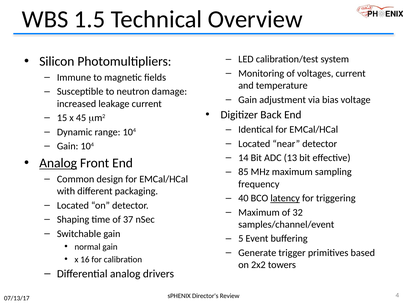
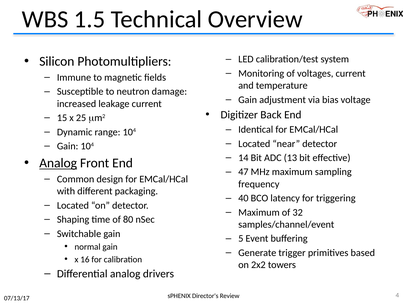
45: 45 -> 25
85: 85 -> 47
latency underline: present -> none
37: 37 -> 80
